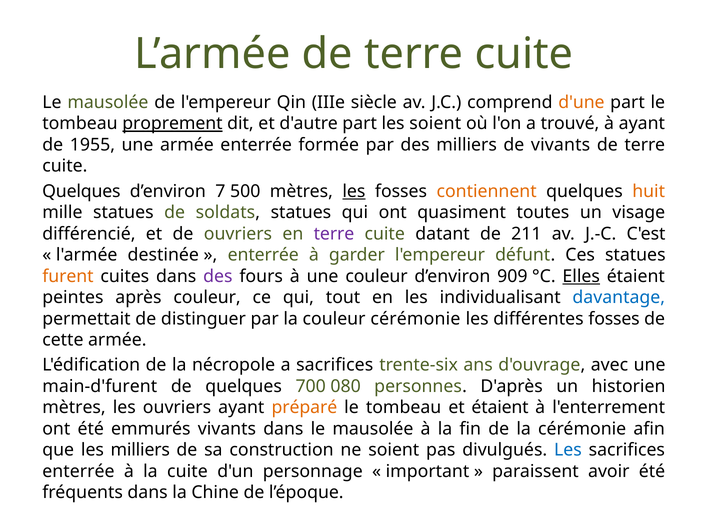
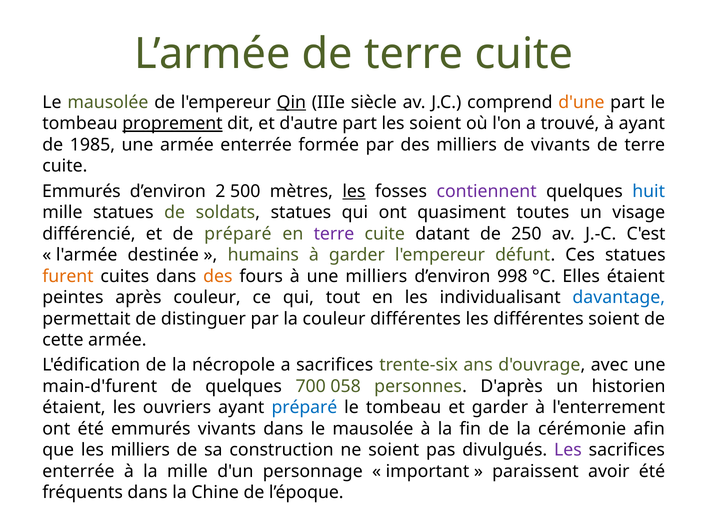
Qin underline: none -> present
1955: 1955 -> 1985
Quelques at (81, 191): Quelques -> Emmurés
7: 7 -> 2
contiennent colour: orange -> purple
huit colour: orange -> blue
de ouvriers: ouvriers -> préparé
211: 211 -> 250
enterrée at (263, 255): enterrée -> humains
des at (218, 276) colour: purple -> orange
une couleur: couleur -> milliers
909: 909 -> 998
Elles underline: present -> none
couleur cérémonie: cérémonie -> différentes
différentes fosses: fosses -> soient
080: 080 -> 058
mètres at (74, 408): mètres -> étaient
préparé at (304, 408) colour: orange -> blue
et étaient: étaient -> garder
Les at (568, 450) colour: blue -> purple
la cuite: cuite -> mille
